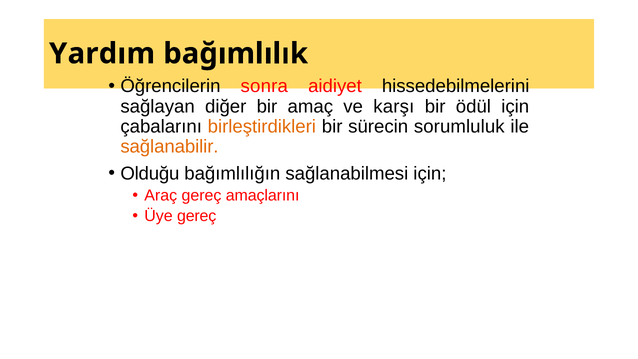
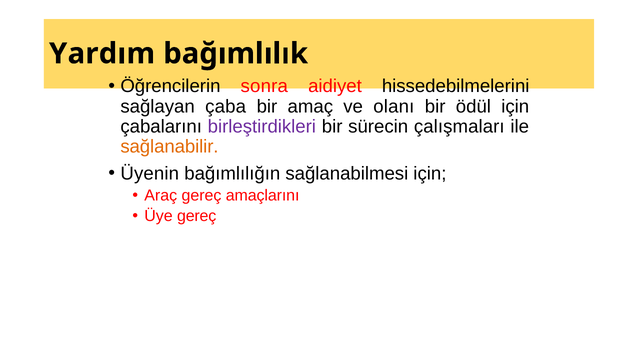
diğer: diğer -> çaba
karşı: karşı -> olanı
birleştirdikleri colour: orange -> purple
sorumluluk: sorumluluk -> çalışmaları
Olduğu: Olduğu -> Üyenin
